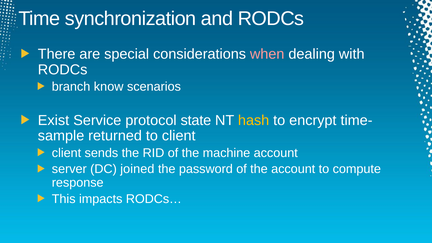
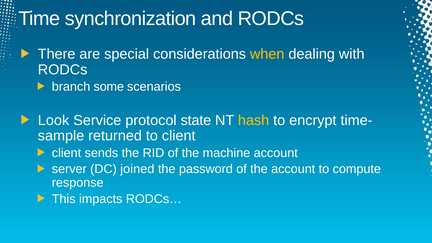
when colour: pink -> yellow
know: know -> some
Exist: Exist -> Look
